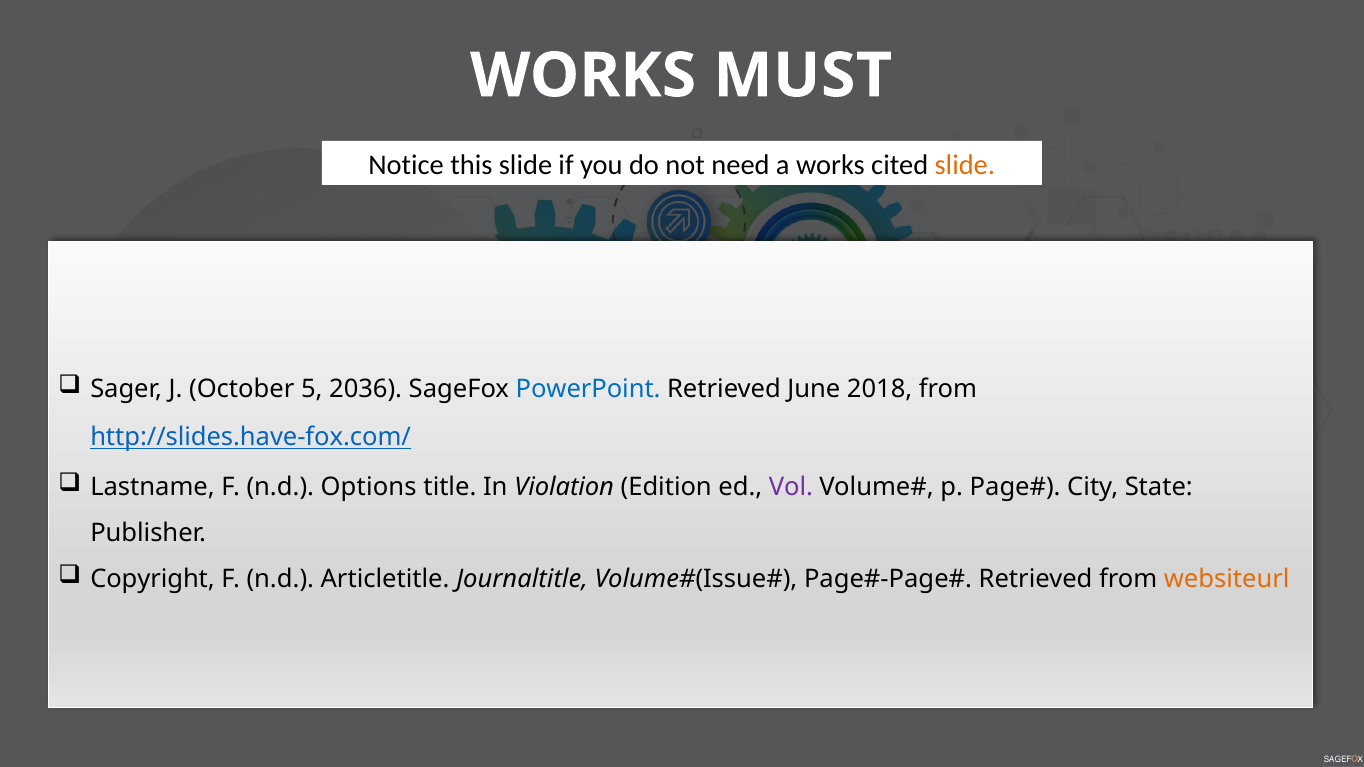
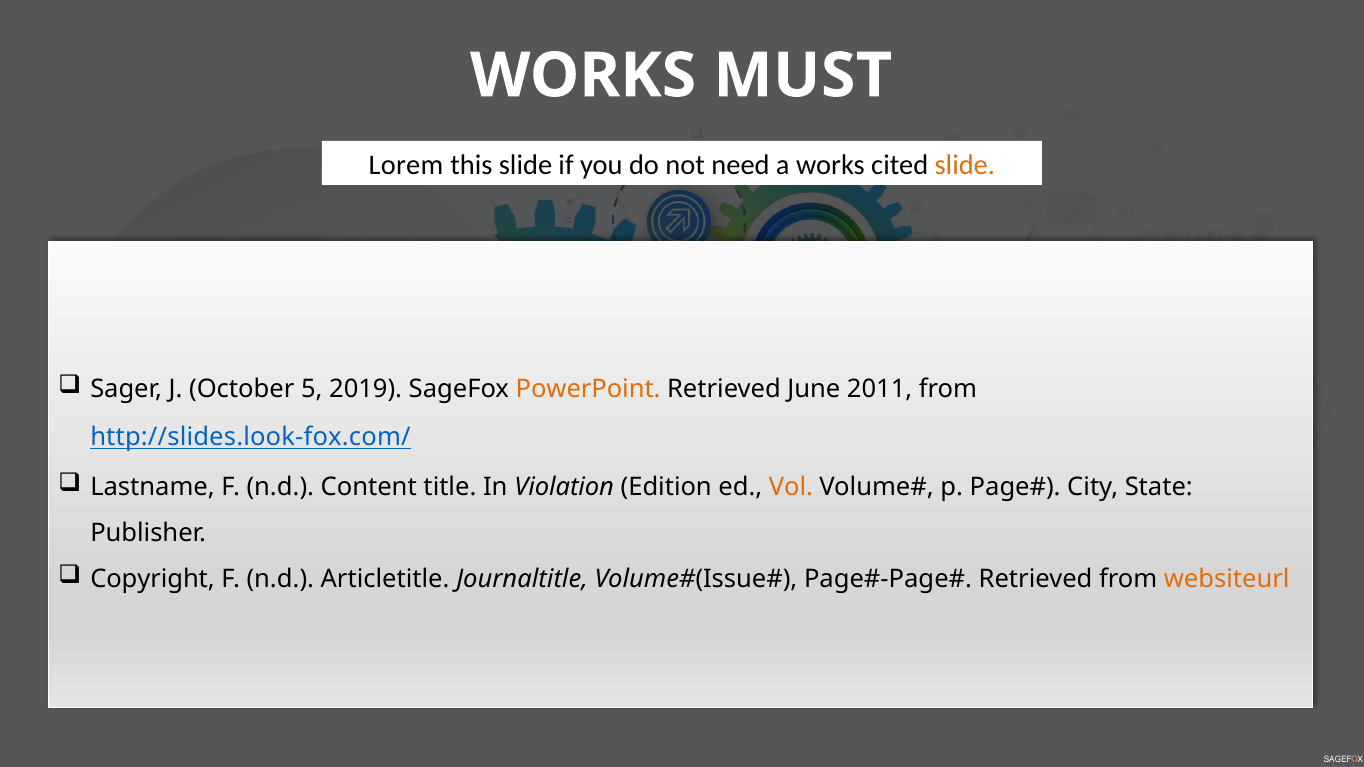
Notice: Notice -> Lorem
2036: 2036 -> 2019
PowerPoint colour: blue -> orange
2018: 2018 -> 2011
http://slides.have-fox.com/: http://slides.have-fox.com/ -> http://slides.look-fox.com/
Options: Options -> Content
Vol colour: purple -> orange
